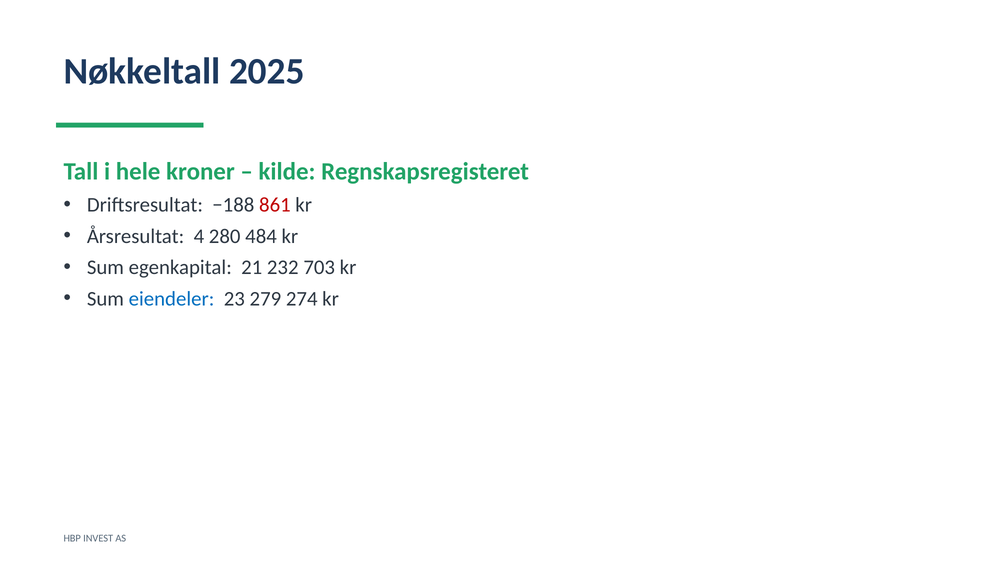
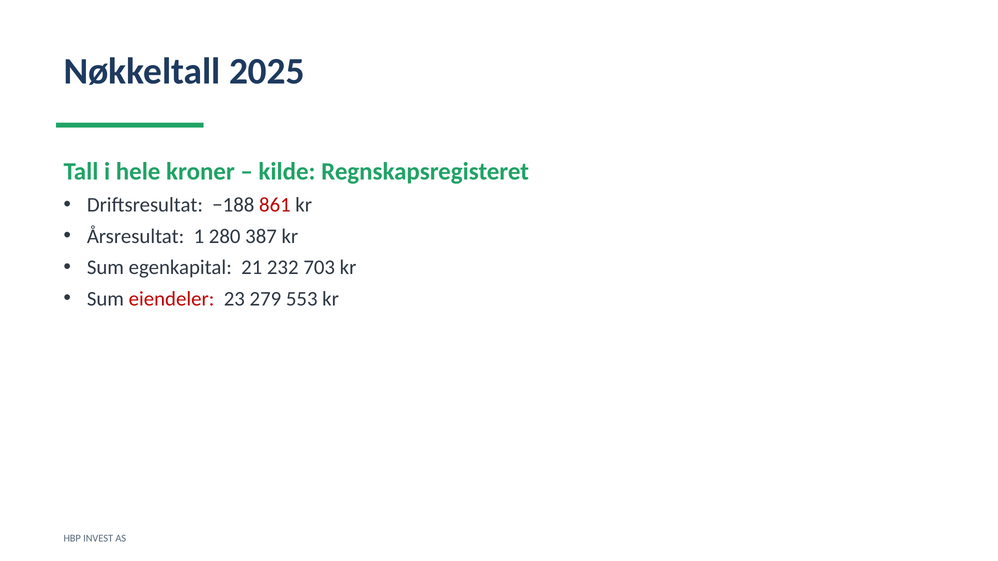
4: 4 -> 1
484: 484 -> 387
eiendeler colour: blue -> red
274: 274 -> 553
